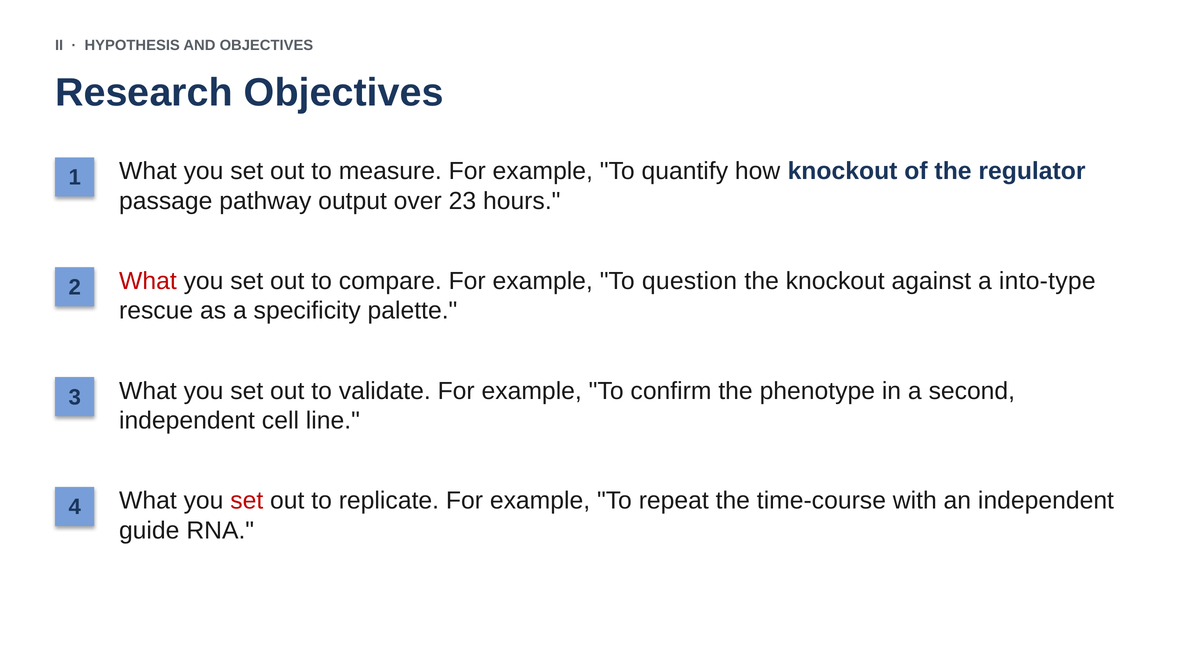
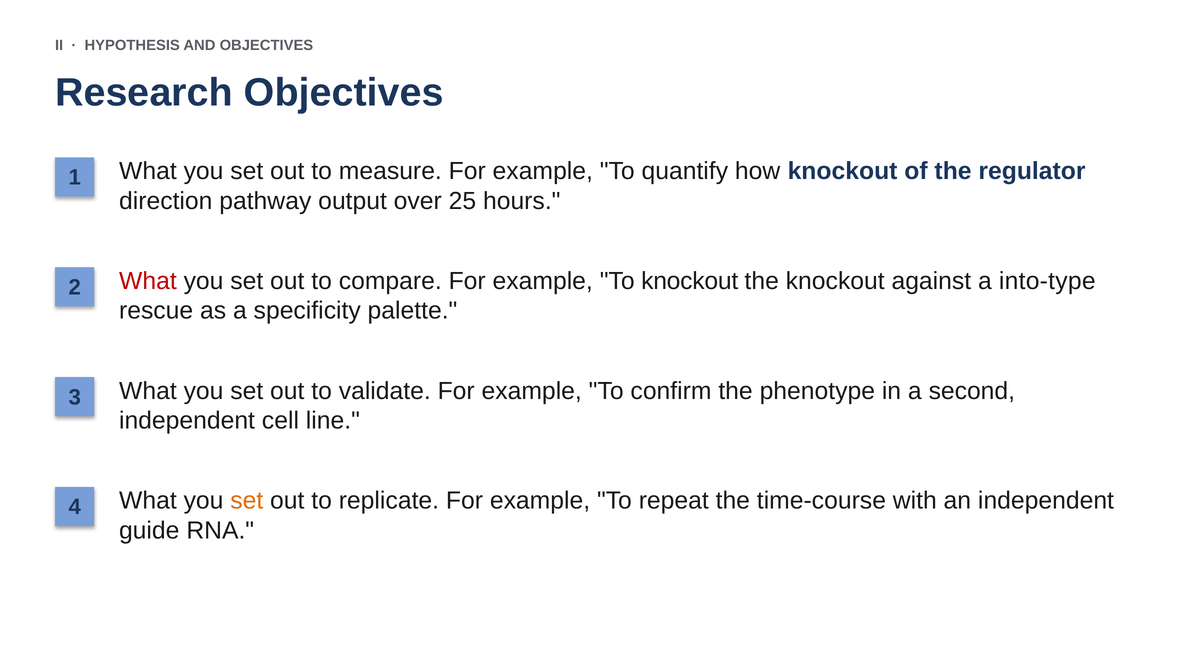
passage: passage -> direction
23: 23 -> 25
To question: question -> knockout
set at (247, 500) colour: red -> orange
